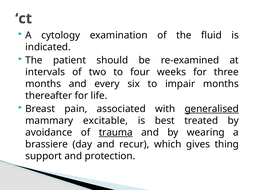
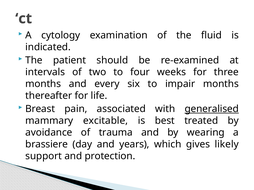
trauma underline: present -> none
recur: recur -> years
thing: thing -> likely
